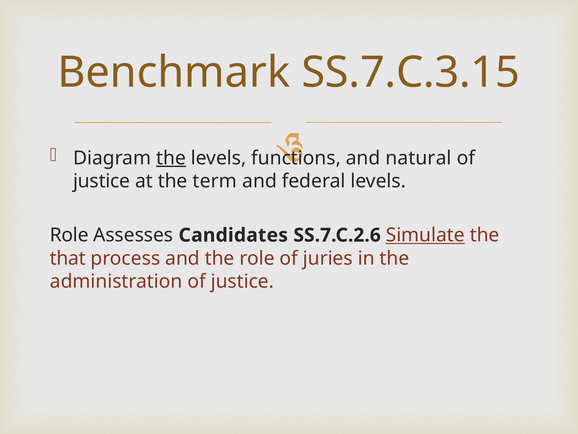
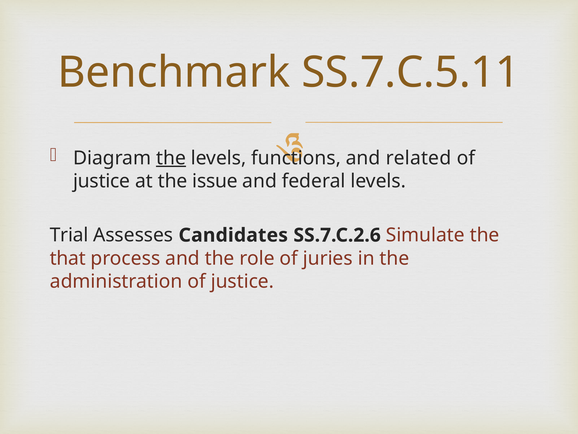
SS.7.C.3.15: SS.7.C.3.15 -> SS.7.C.5.11
natural: natural -> related
term: term -> issue
Role at (69, 235): Role -> Trial
Simulate underline: present -> none
